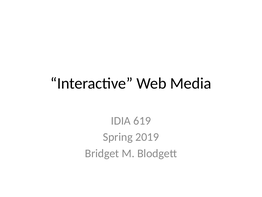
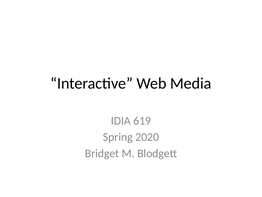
2019: 2019 -> 2020
